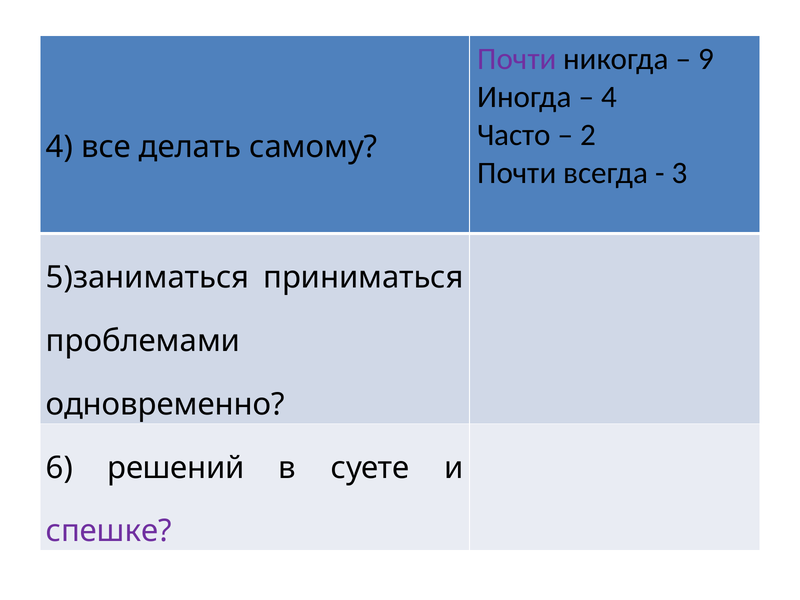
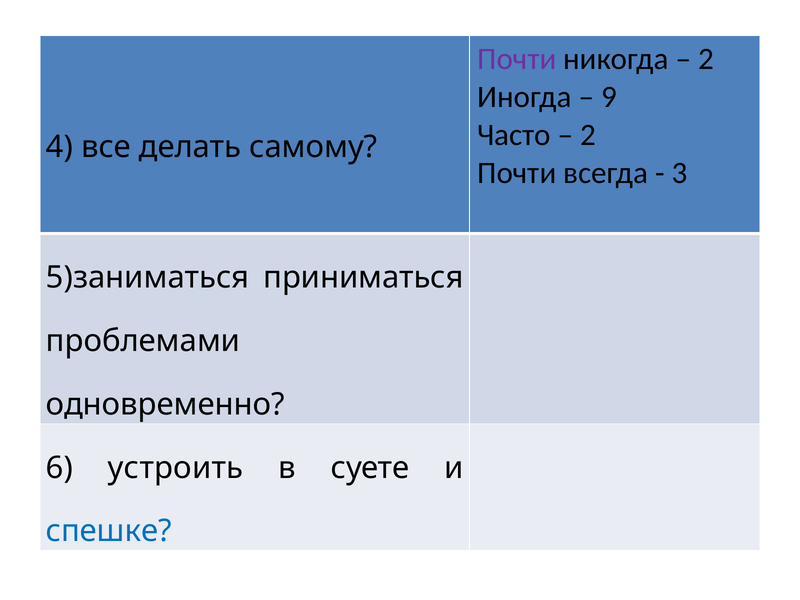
9 at (706, 59): 9 -> 2
4 at (609, 97): 4 -> 9
решений: решений -> устроить
спешке colour: purple -> blue
